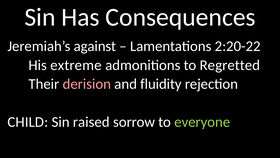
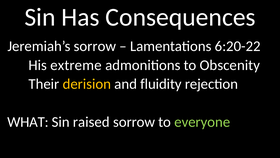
Jeremiah’s against: against -> sorrow
2:20-22: 2:20-22 -> 6:20-22
Regretted: Regretted -> Obscenity
derision colour: pink -> yellow
CHILD: CHILD -> WHAT
